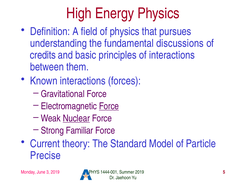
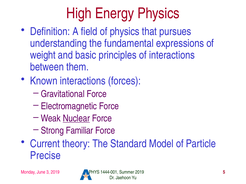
discussions: discussions -> expressions
credits: credits -> weight
Force at (109, 106) underline: present -> none
